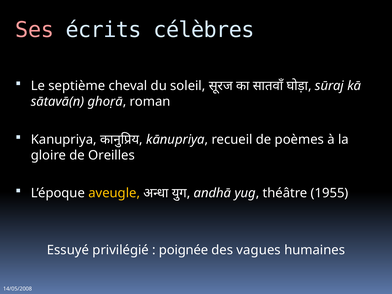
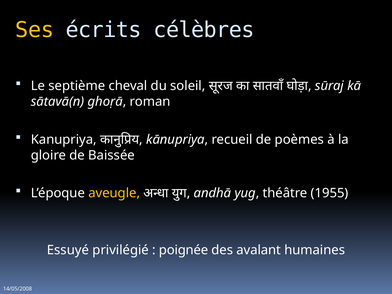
Ses colour: pink -> yellow
Oreilles: Oreilles -> Baissée
vagues: vagues -> avalant
